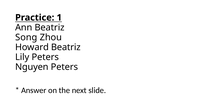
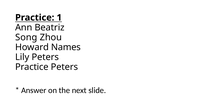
Howard Beatriz: Beatriz -> Names
Nguyen at (32, 67): Nguyen -> Practice
